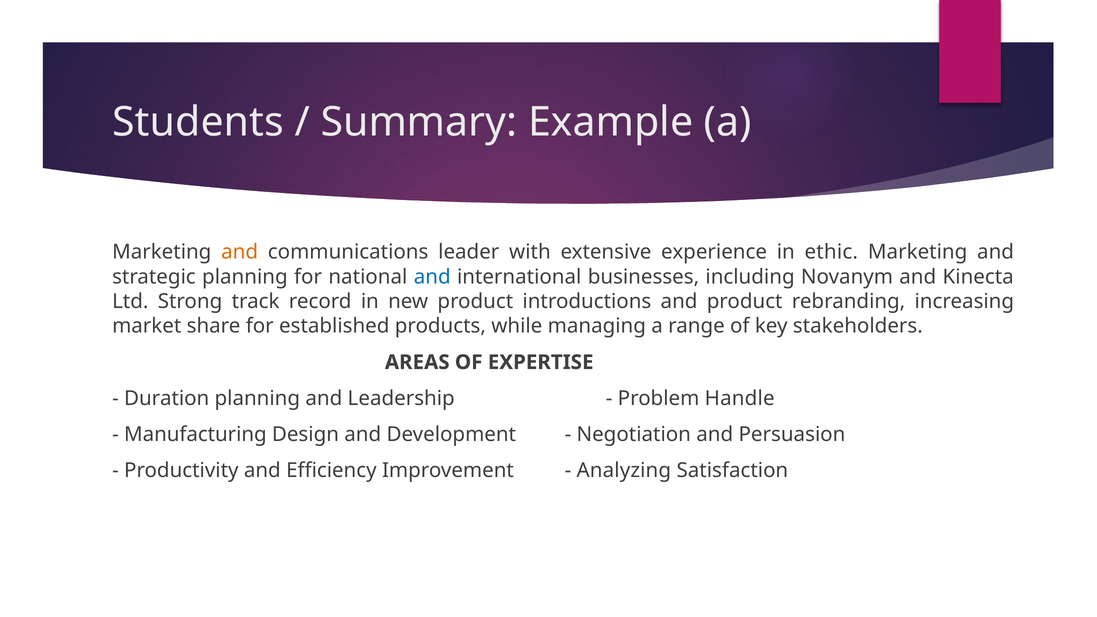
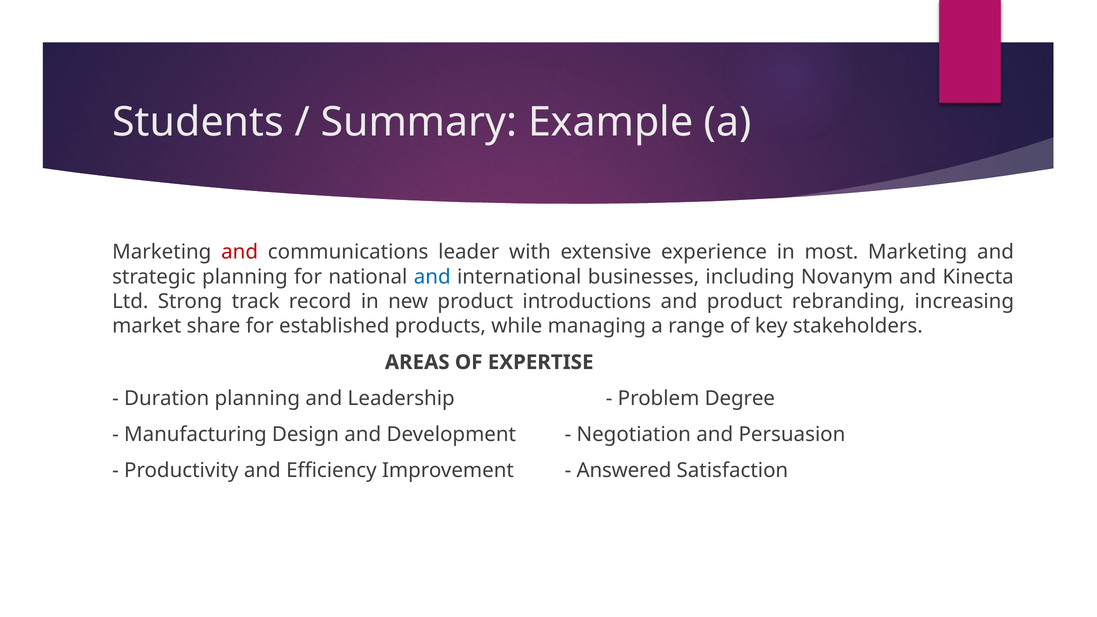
and at (240, 252) colour: orange -> red
ethic: ethic -> most
Handle: Handle -> Degree
Analyzing: Analyzing -> Answered
